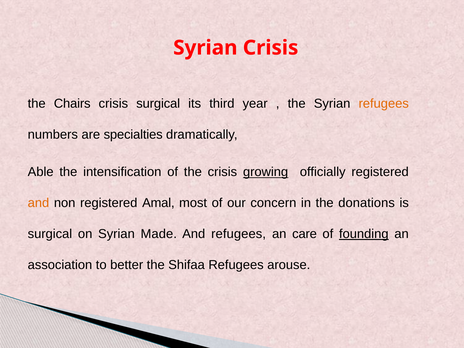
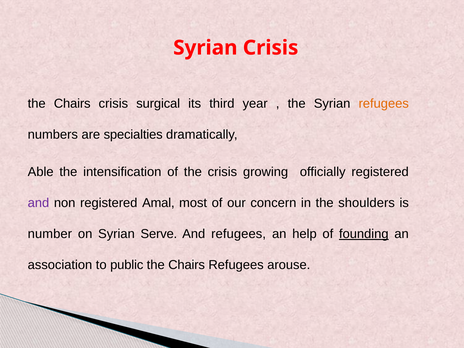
growing underline: present -> none
and at (38, 203) colour: orange -> purple
donations: donations -> shoulders
surgical at (50, 234): surgical -> number
Made: Made -> Serve
care: care -> help
better: better -> public
Shifaa at (187, 265): Shifaa -> Chairs
